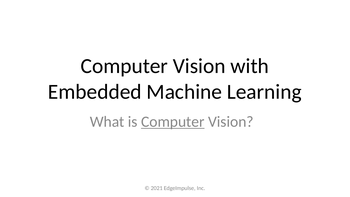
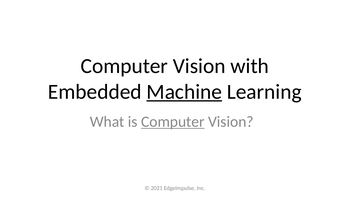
Machine underline: none -> present
